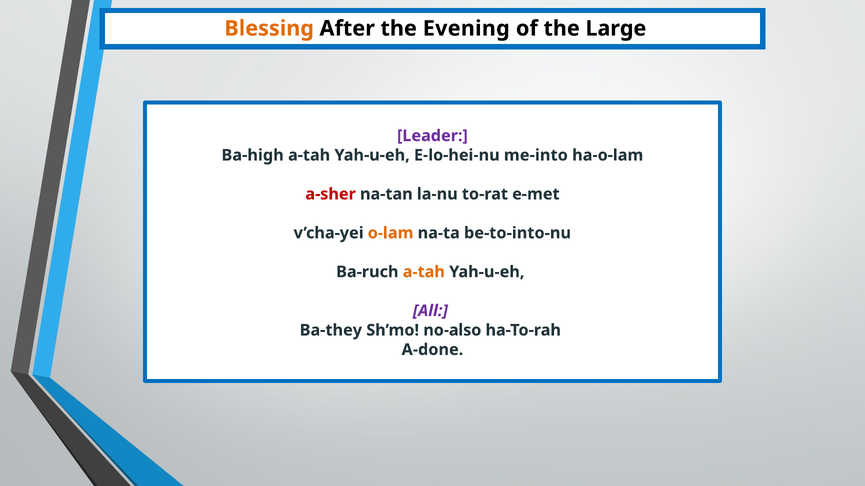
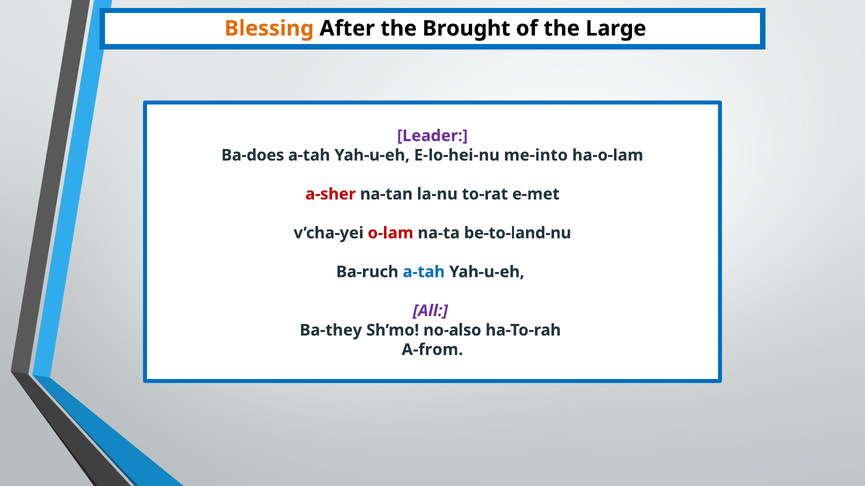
Evening: Evening -> Brought
Ba-high: Ba-high -> Ba-does
o-lam colour: orange -> red
be-to-into-nu: be-to-into-nu -> be-to-land-nu
a-tah at (424, 272) colour: orange -> blue
A-done: A-done -> A-from
